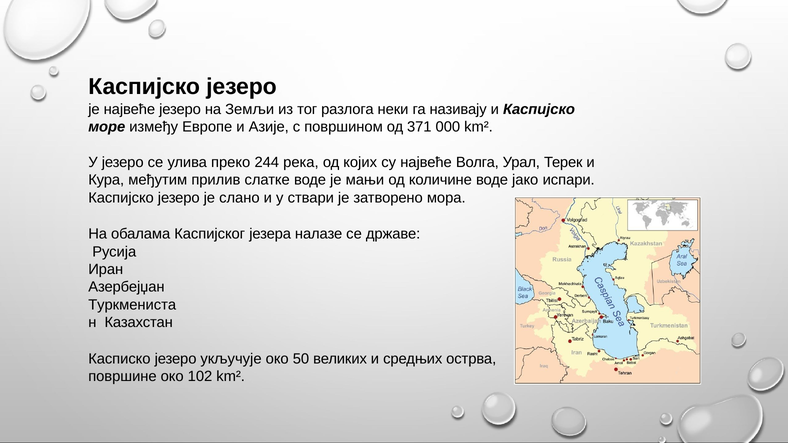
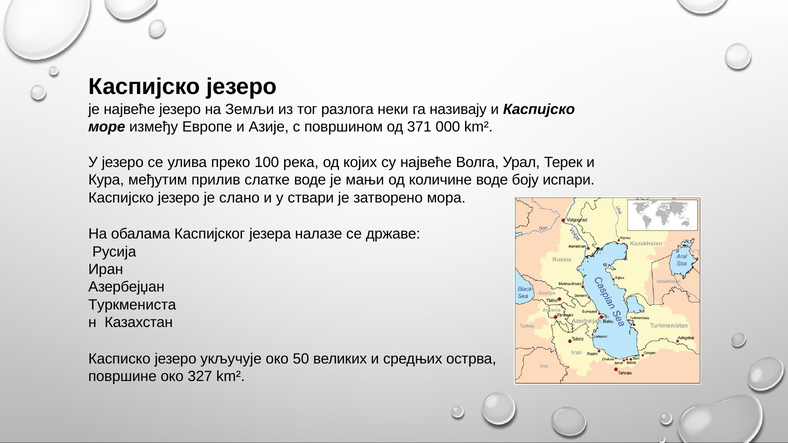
244: 244 -> 100
јако: јако -> боју
102: 102 -> 327
